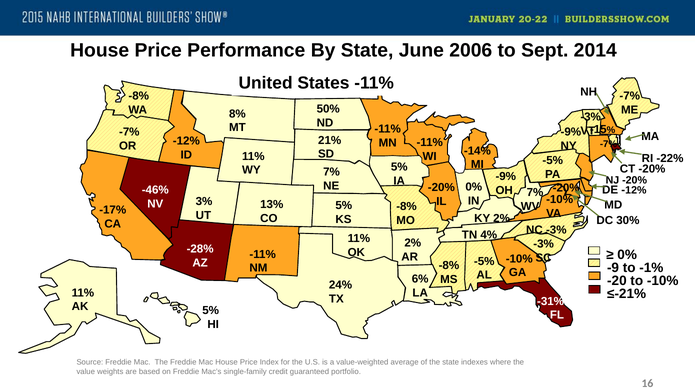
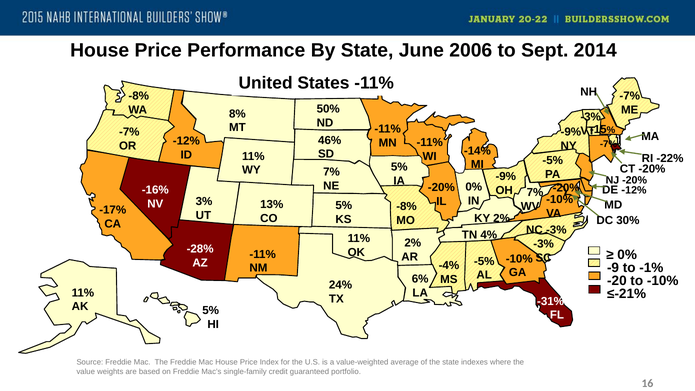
21%: 21% -> 46%
-46%: -46% -> -16%
-8% at (449, 265): -8% -> -4%
